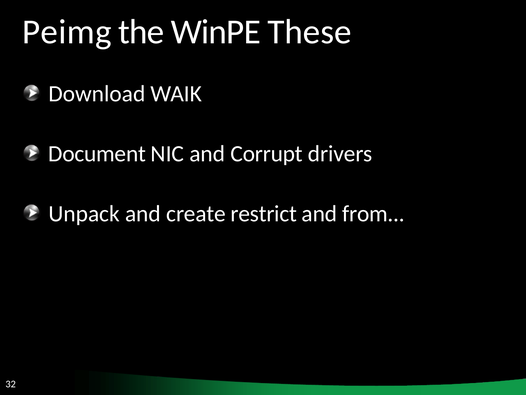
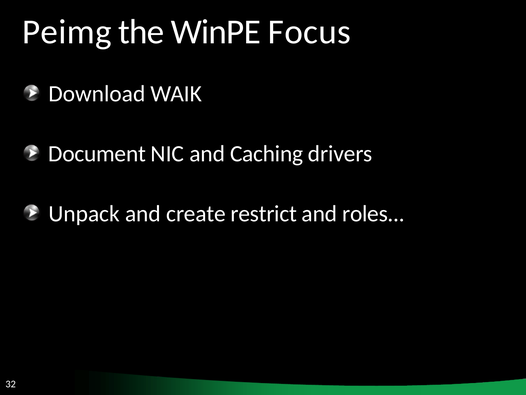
These: These -> Focus
Corrupt: Corrupt -> Caching
from: from -> roles
